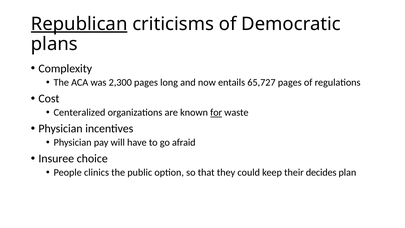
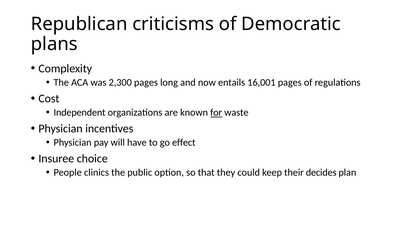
Republican underline: present -> none
65,727: 65,727 -> 16,001
Centeralized: Centeralized -> Independent
afraid: afraid -> effect
